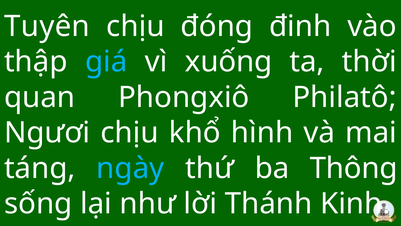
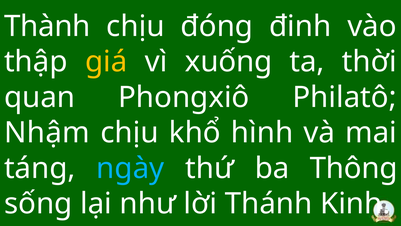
Tuyên: Tuyên -> Thành
giá colour: light blue -> yellow
Ngươi: Ngươi -> Nhậm
